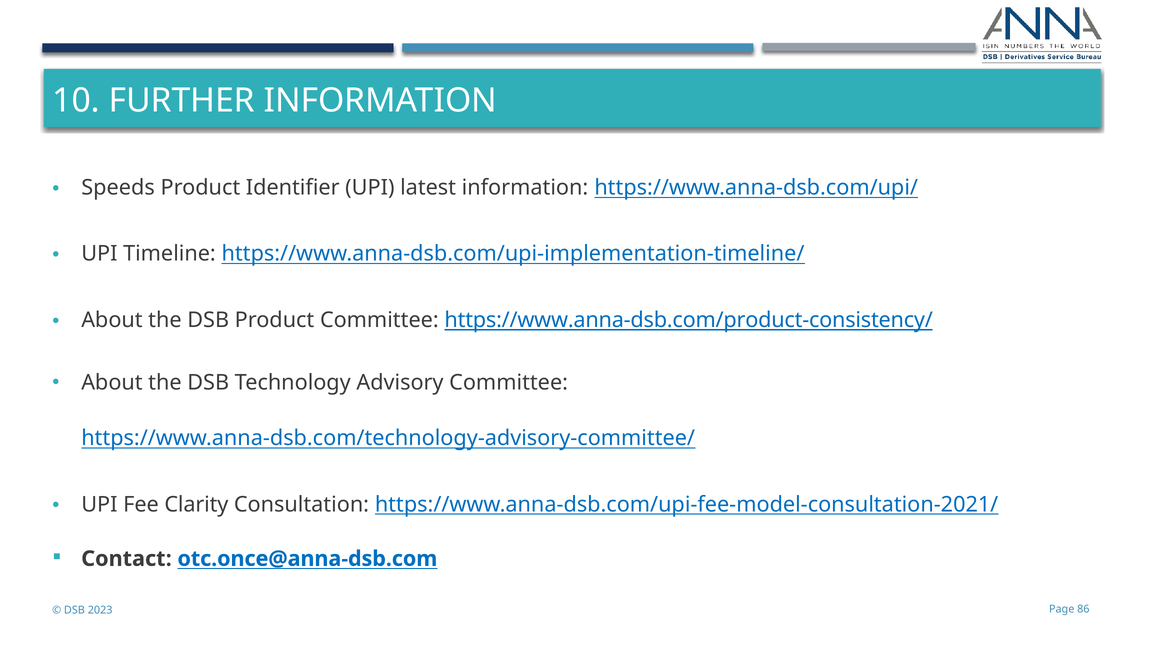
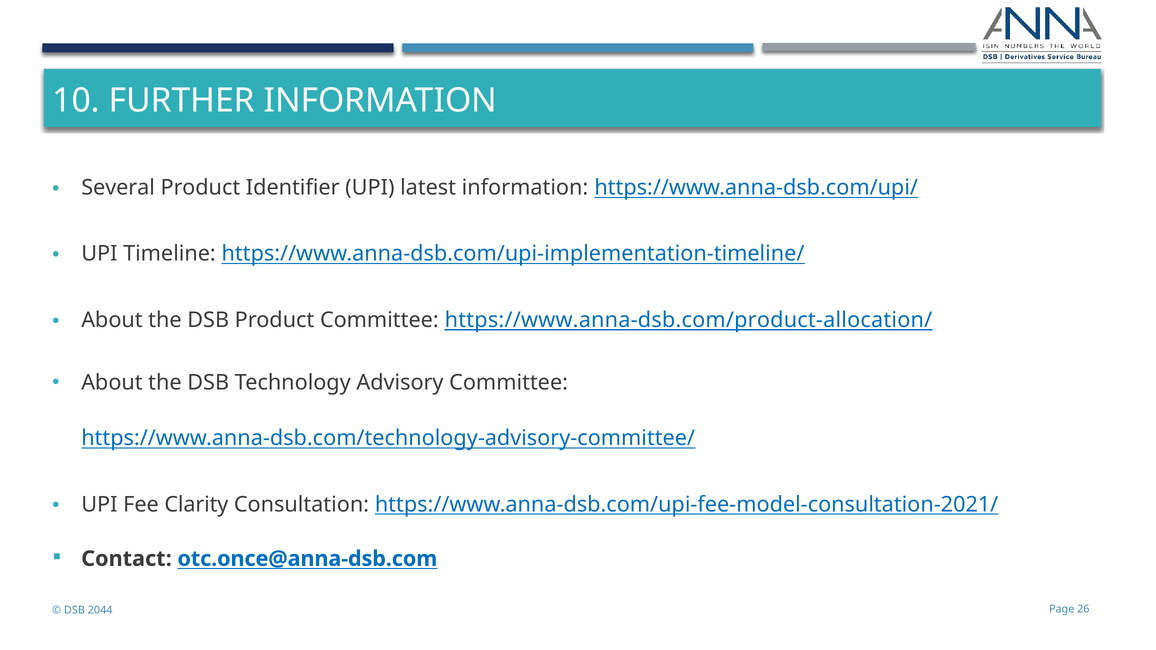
Speeds: Speeds -> Several
https://www.anna-dsb.com/product-consistency/: https://www.anna-dsb.com/product-consistency/ -> https://www.anna-dsb.com/product-allocation/
86: 86 -> 26
2023: 2023 -> 2044
